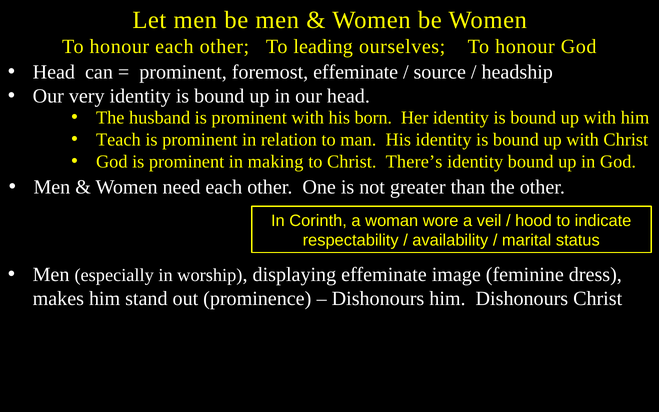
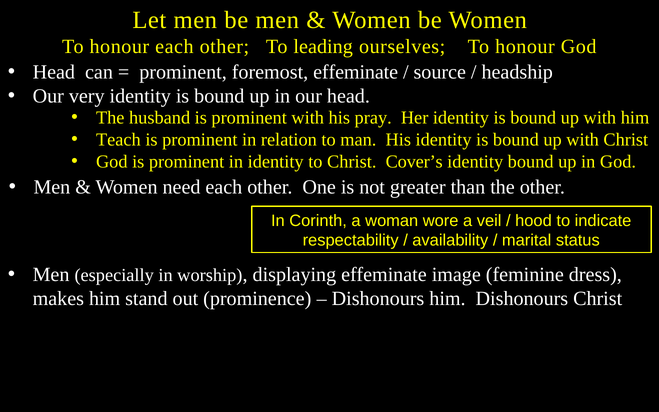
born: born -> pray
in making: making -> identity
There’s: There’s -> Cover’s
